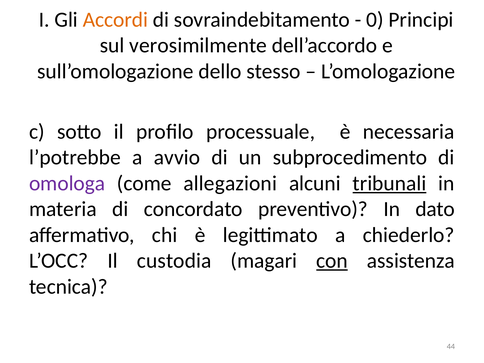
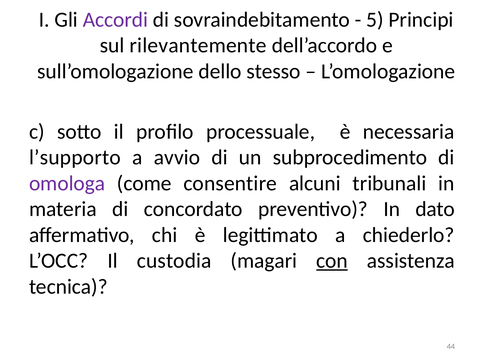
Accordi colour: orange -> purple
0: 0 -> 5
verosimilmente: verosimilmente -> rilevantemente
l’potrebbe: l’potrebbe -> l’supporto
allegazioni: allegazioni -> consentire
tribunali underline: present -> none
